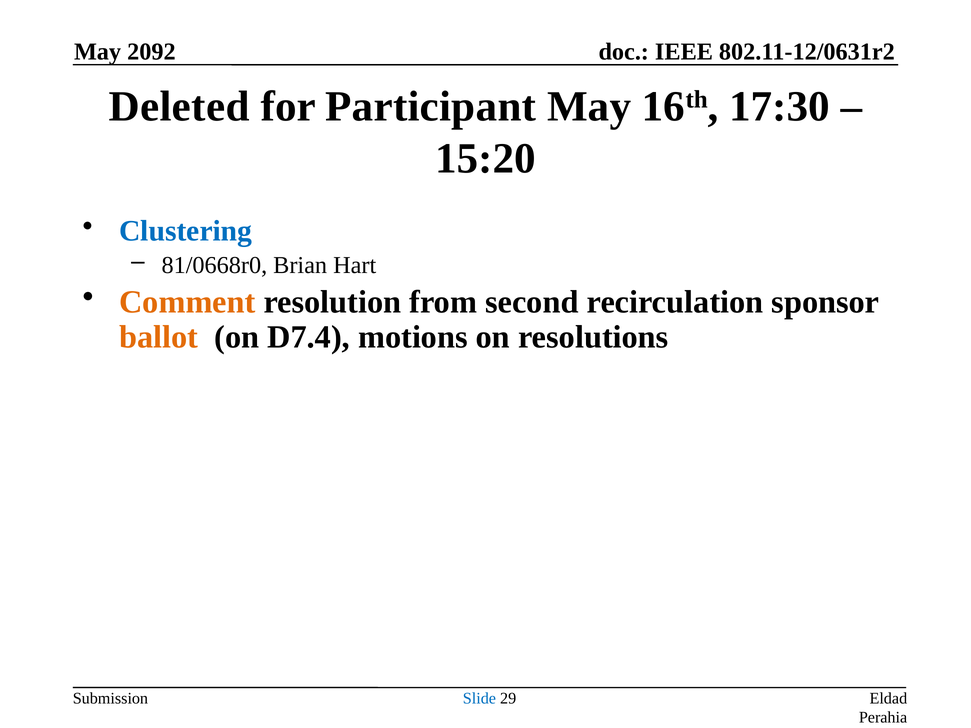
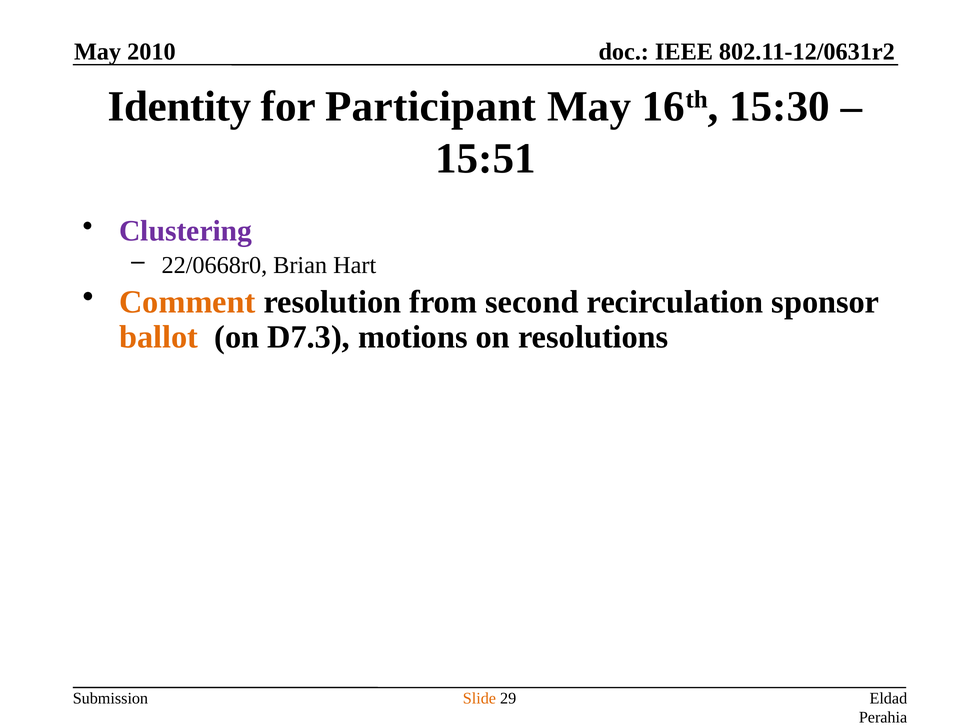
2092: 2092 -> 2010
Deleted: Deleted -> Identity
17:30: 17:30 -> 15:30
15:20: 15:20 -> 15:51
Clustering colour: blue -> purple
81/0668r0: 81/0668r0 -> 22/0668r0
D7.4: D7.4 -> D7.3
Slide colour: blue -> orange
